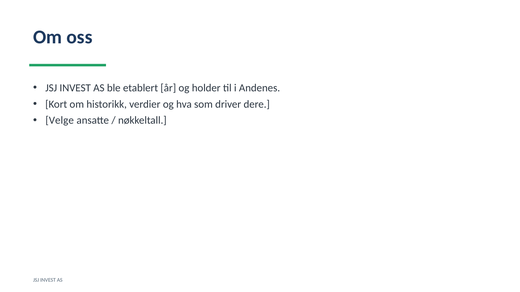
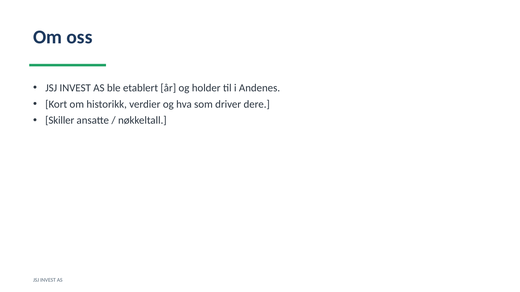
Velge: Velge -> Skiller
